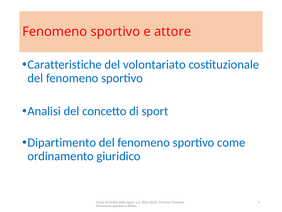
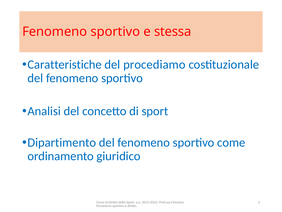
attore: attore -> stessa
volontariato: volontariato -> procediamo
